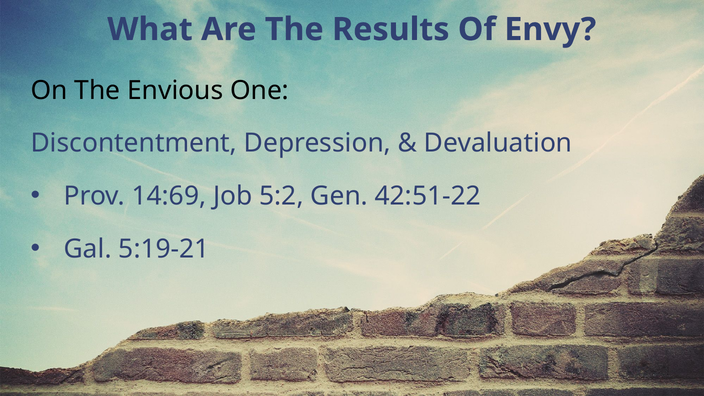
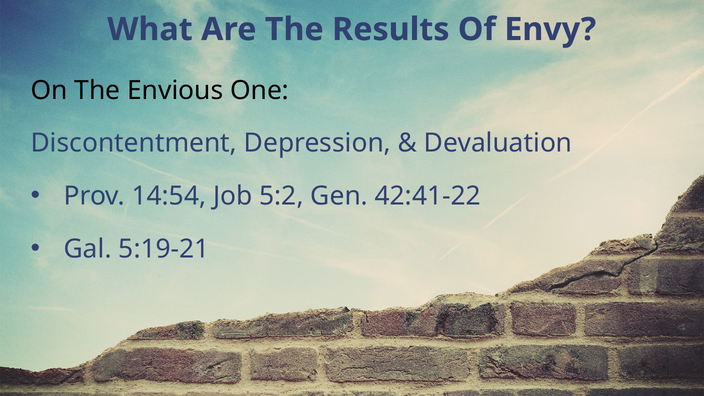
14:69: 14:69 -> 14:54
42:51-22: 42:51-22 -> 42:41-22
